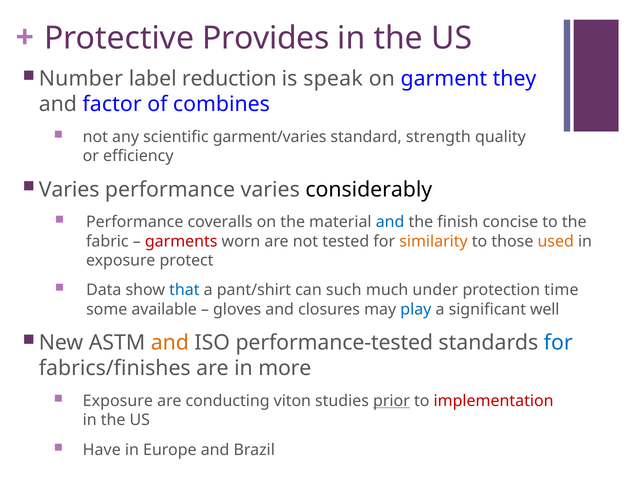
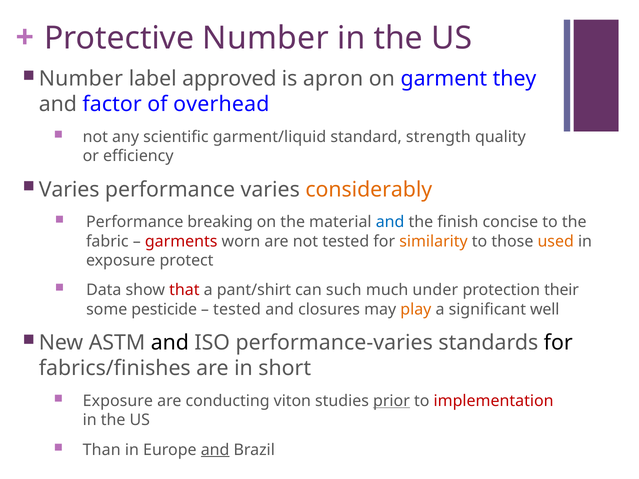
Protective Provides: Provides -> Number
reduction: reduction -> approved
speak: speak -> apron
combines: combines -> overhead
garment/varies: garment/varies -> garment/liquid
considerably colour: black -> orange
coveralls: coveralls -> breaking
that colour: blue -> red
time: time -> their
available: available -> pesticide
gloves at (237, 310): gloves -> tested
play colour: blue -> orange
and at (170, 343) colour: orange -> black
performance-tested: performance-tested -> performance-varies
for at (558, 343) colour: blue -> black
more: more -> short
Have: Have -> Than
and at (215, 450) underline: none -> present
